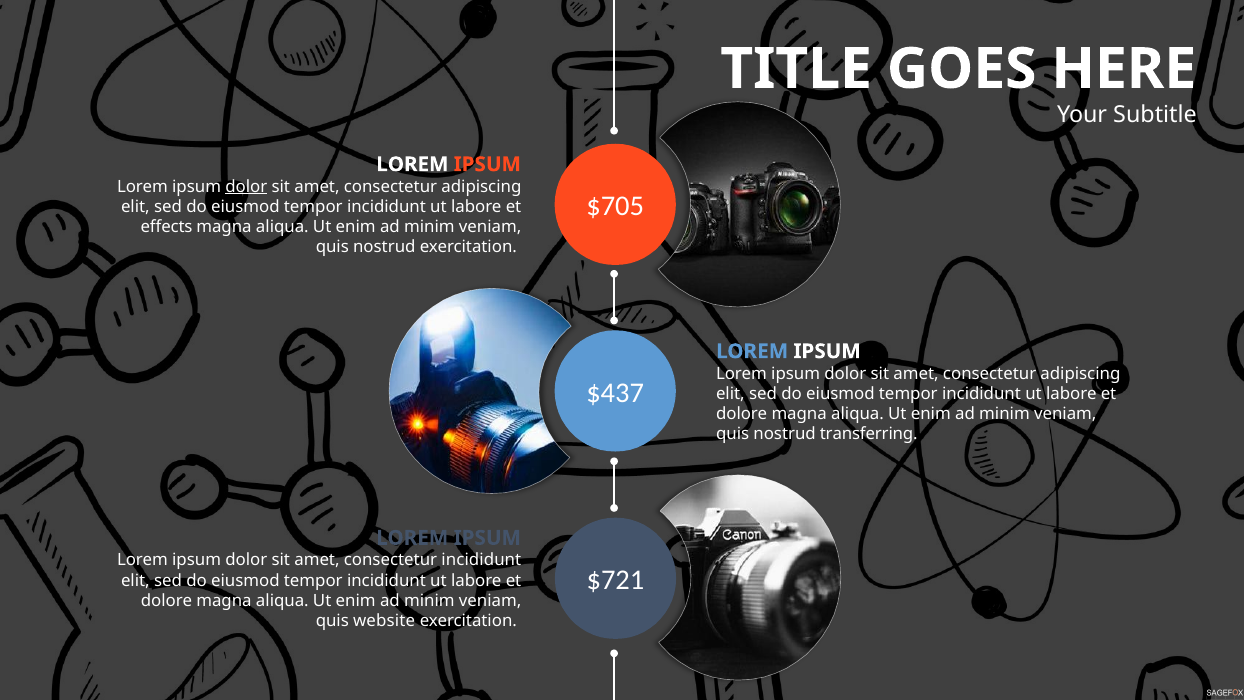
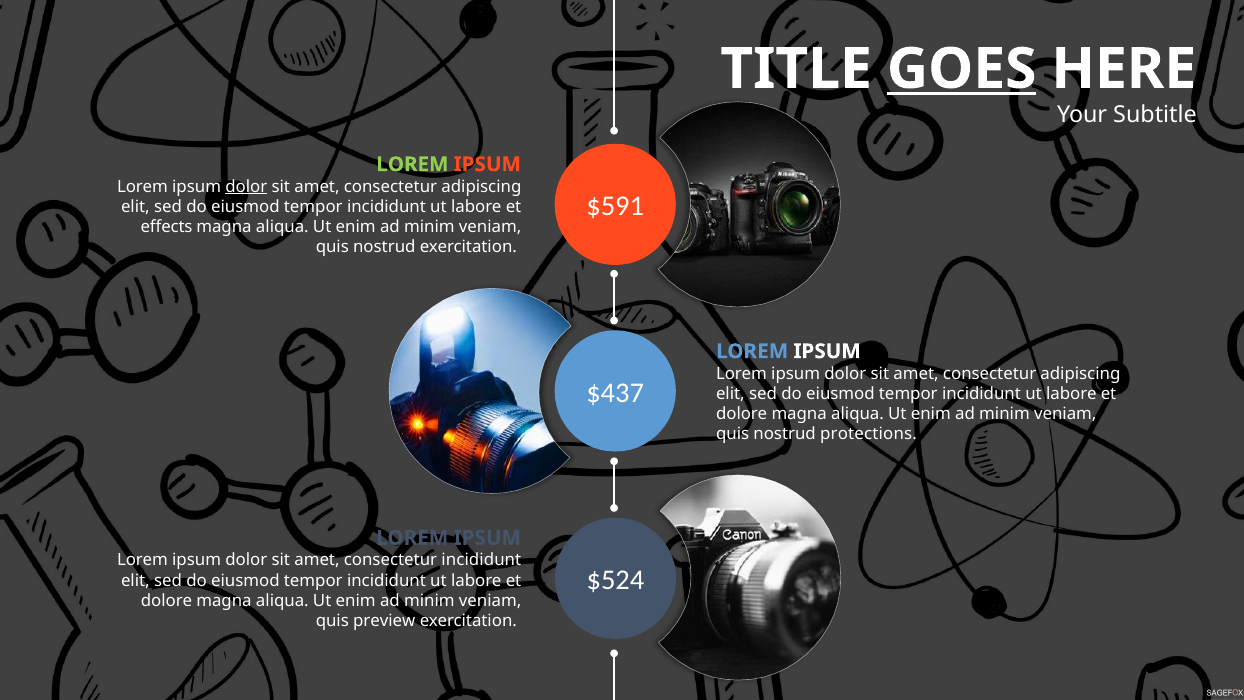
GOES underline: none -> present
LOREM at (412, 164) colour: white -> light green
$705: $705 -> $591
transferring: transferring -> protections
$721: $721 -> $524
website: website -> preview
